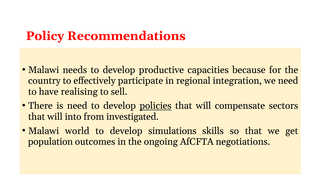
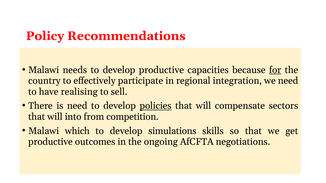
for underline: none -> present
investigated: investigated -> competition
world: world -> which
population at (50, 142): population -> productive
